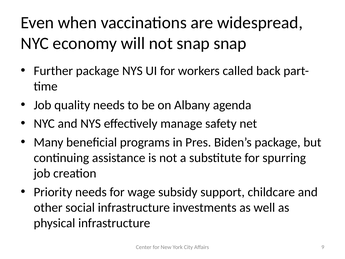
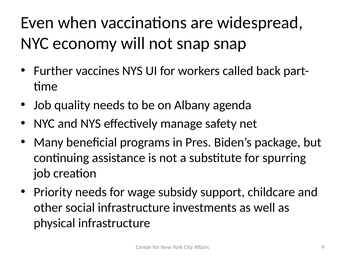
Further package: package -> vaccines
